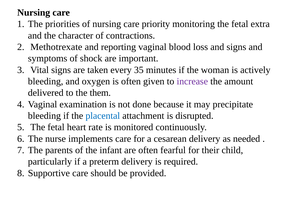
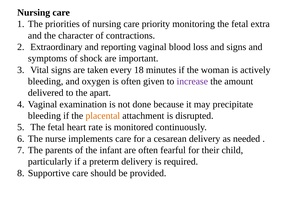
Methotrexate: Methotrexate -> Extraordinary
35: 35 -> 18
them: them -> apart
placental colour: blue -> orange
